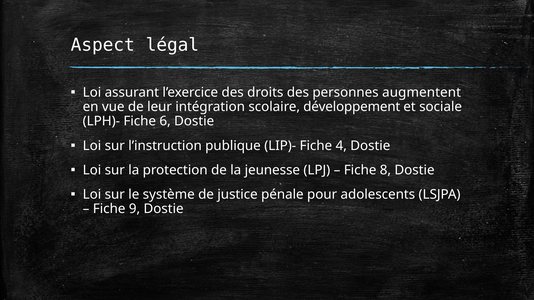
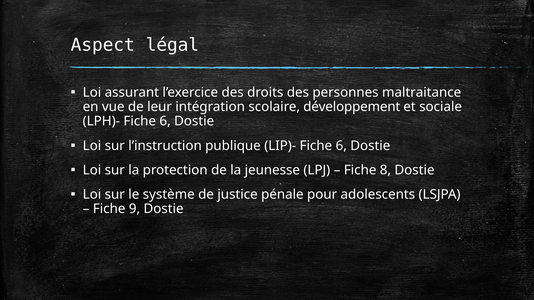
augmentent: augmentent -> maltraitance
LIP)- Fiche 4: 4 -> 6
